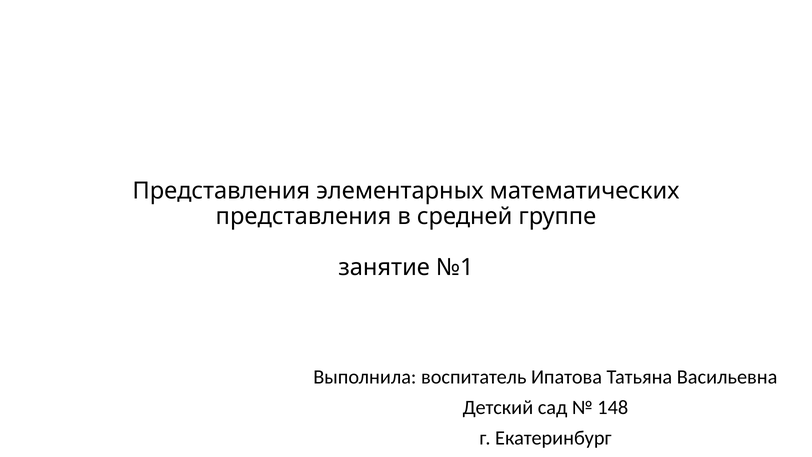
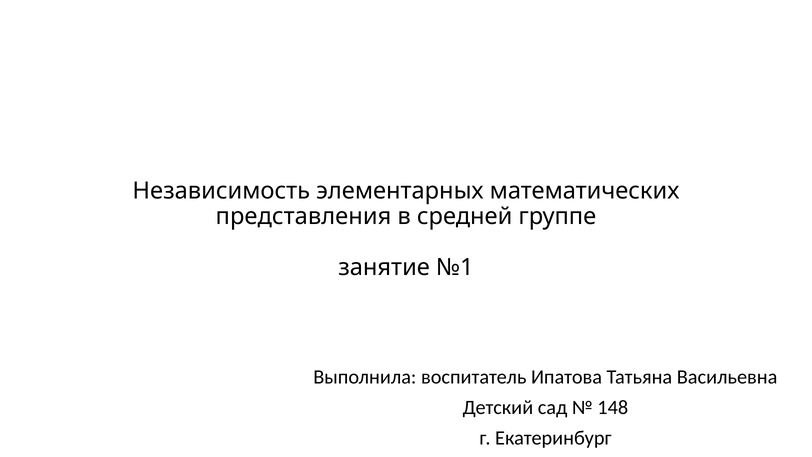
Представления at (221, 191): Представления -> Независимость
